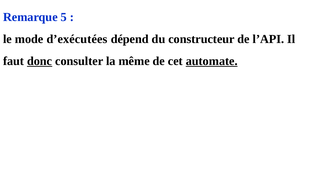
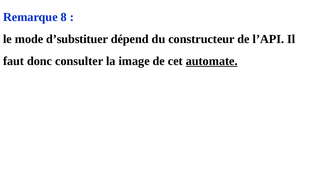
5: 5 -> 8
d’exécutées: d’exécutées -> d’substituer
donc underline: present -> none
même: même -> image
